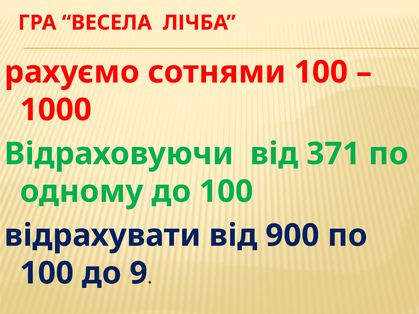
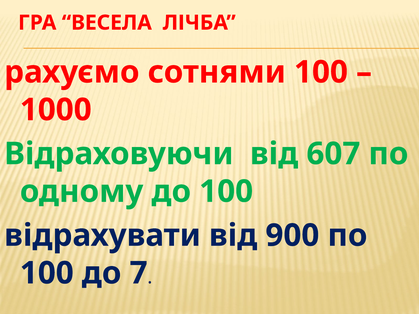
371: 371 -> 607
9: 9 -> 7
